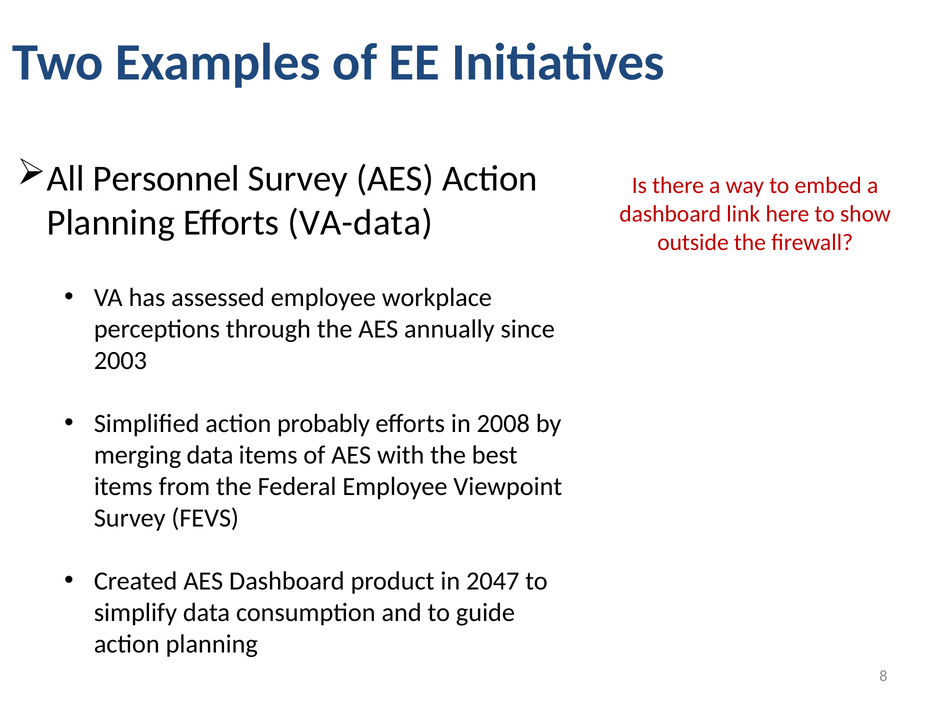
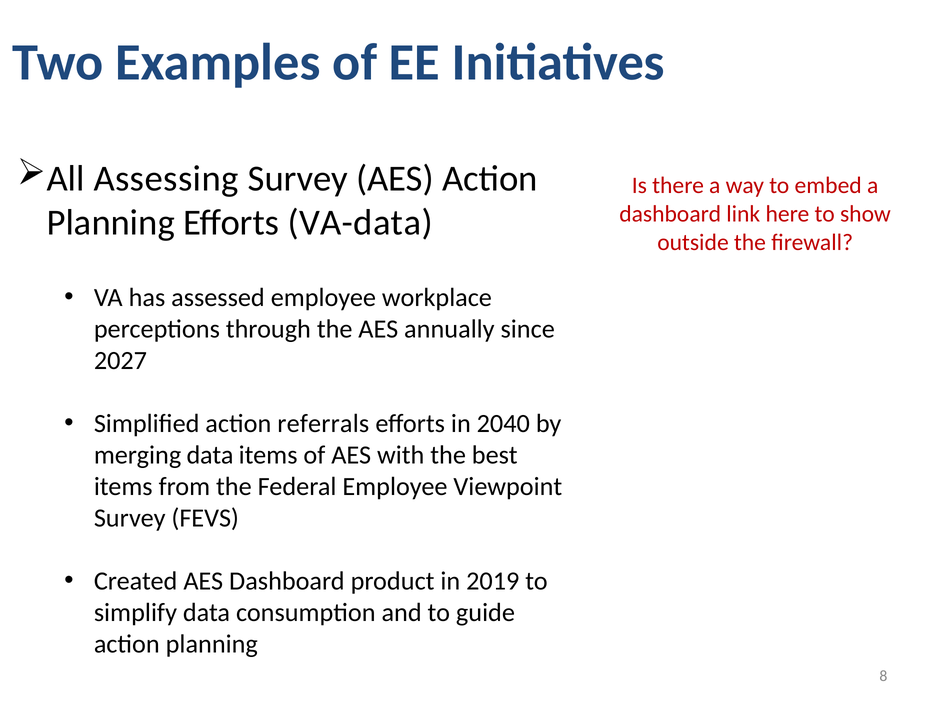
Personnel: Personnel -> Assessing
2003: 2003 -> 2027
probably: probably -> referrals
2008: 2008 -> 2040
2047: 2047 -> 2019
